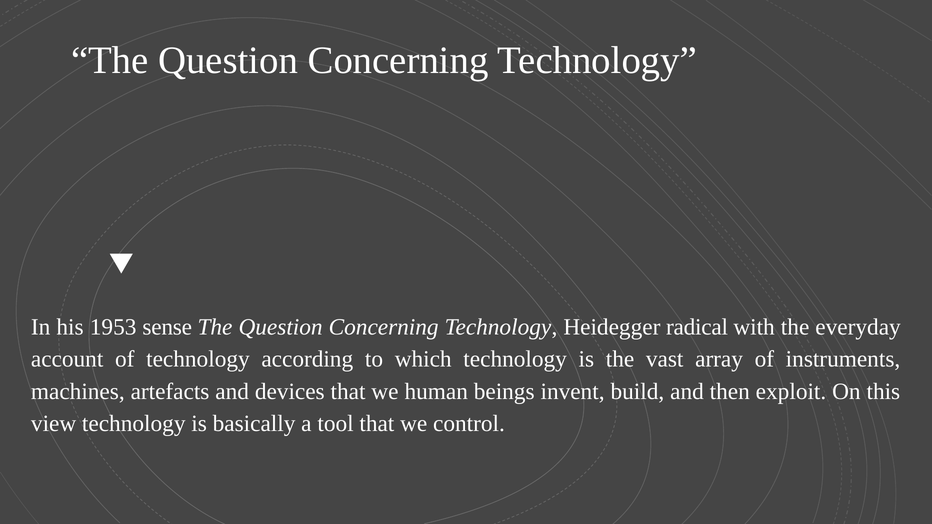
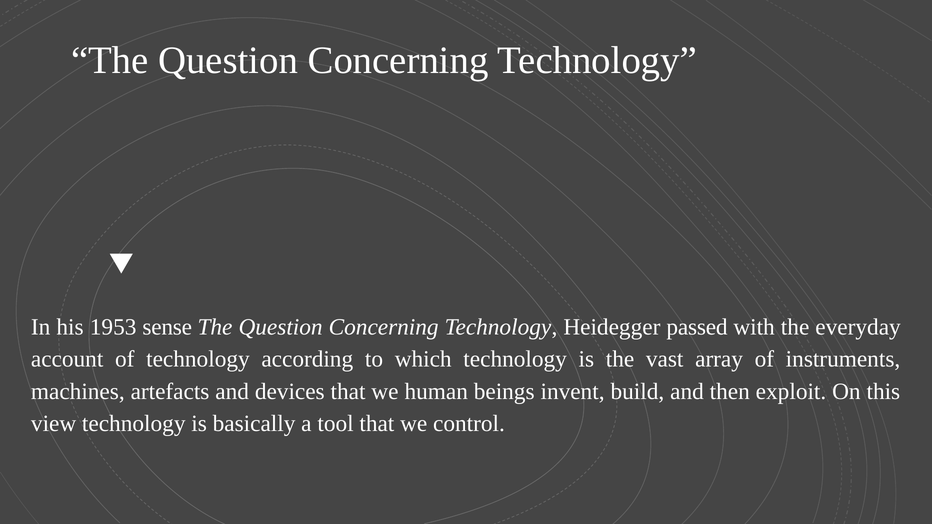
radical: radical -> passed
